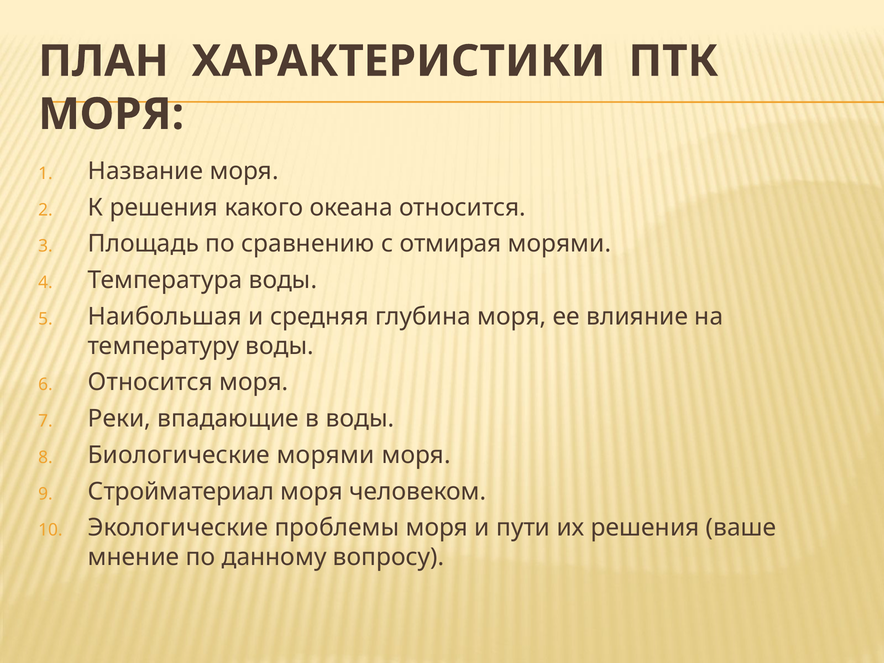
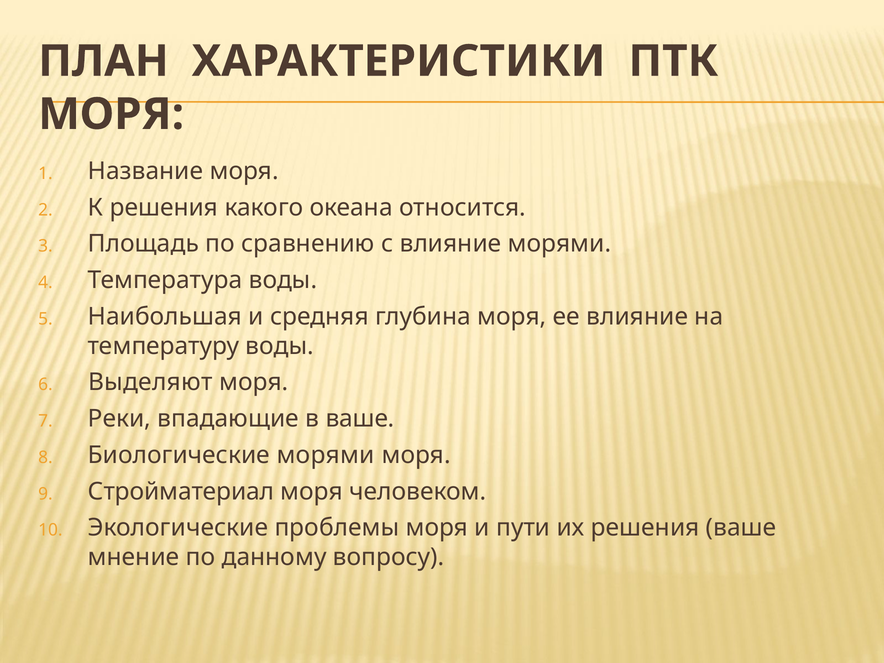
с отмирая: отмирая -> влияние
Относится at (150, 382): Относится -> Выделяют
в воды: воды -> ваше
